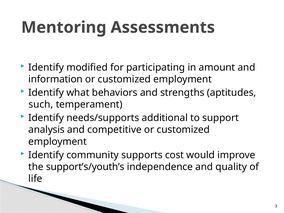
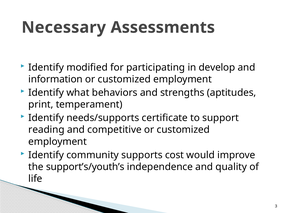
Mentoring: Mentoring -> Necessary
amount: amount -> develop
such: such -> print
additional: additional -> certificate
analysis: analysis -> reading
